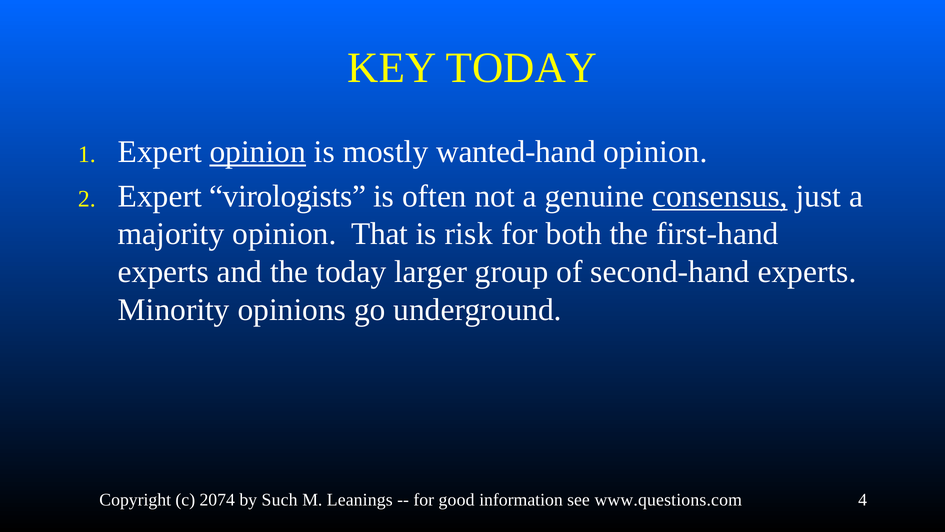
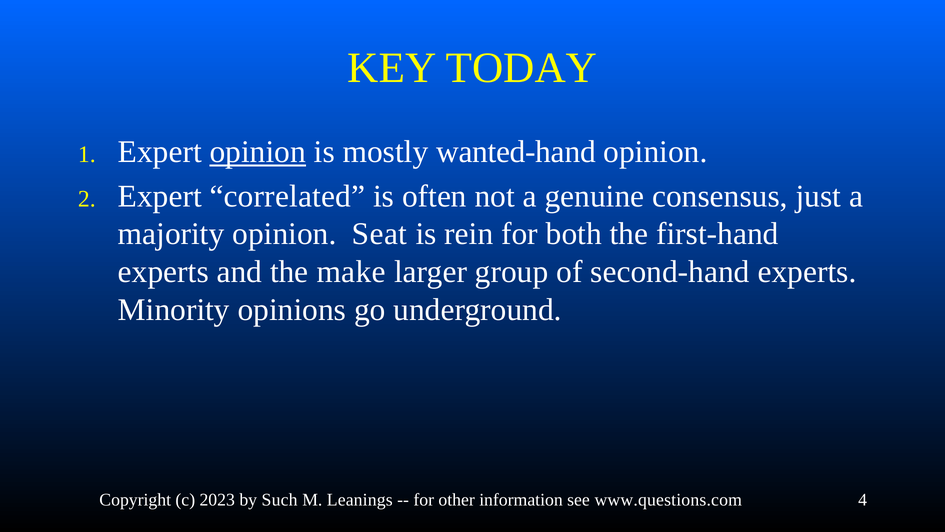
virologists: virologists -> correlated
consensus underline: present -> none
That: That -> Seat
risk: risk -> rein
the today: today -> make
2074: 2074 -> 2023
good: good -> other
